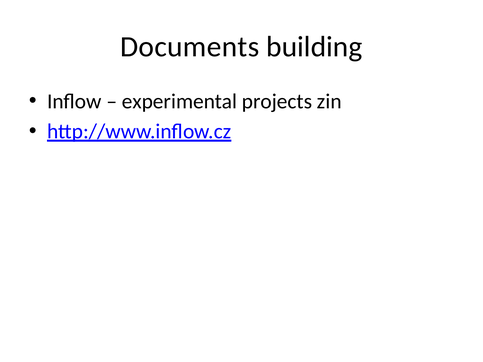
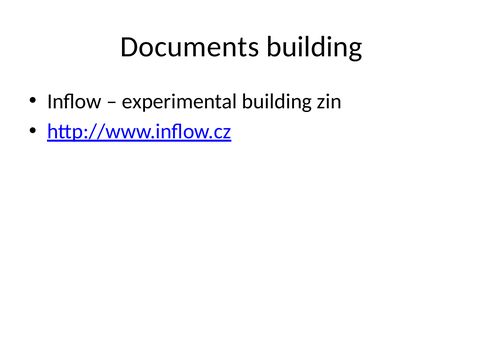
experimental projects: projects -> building
